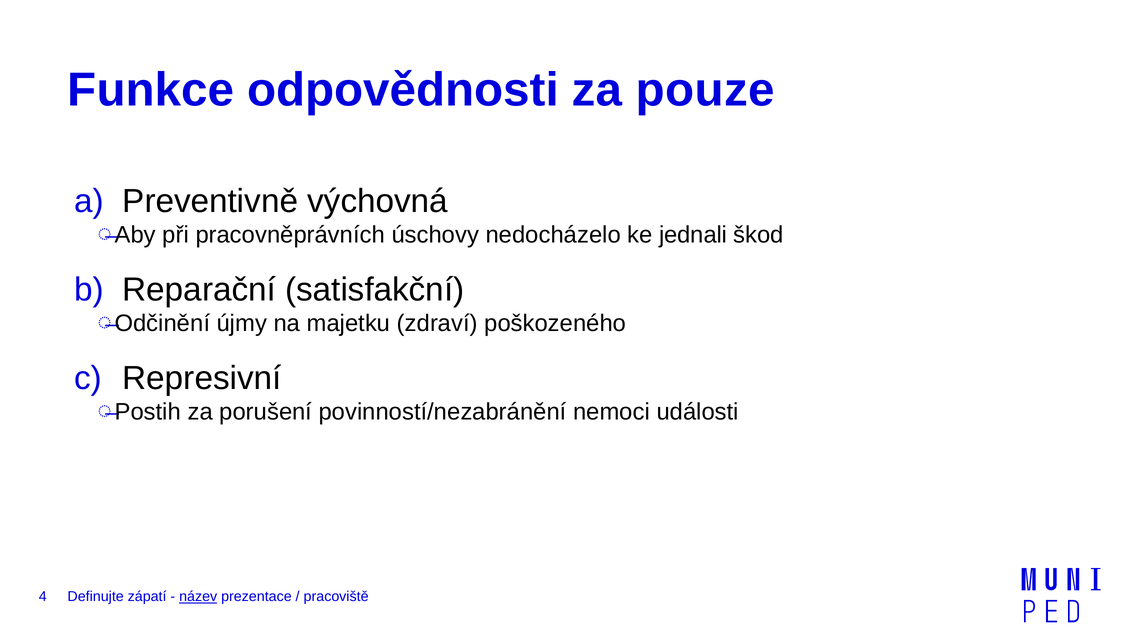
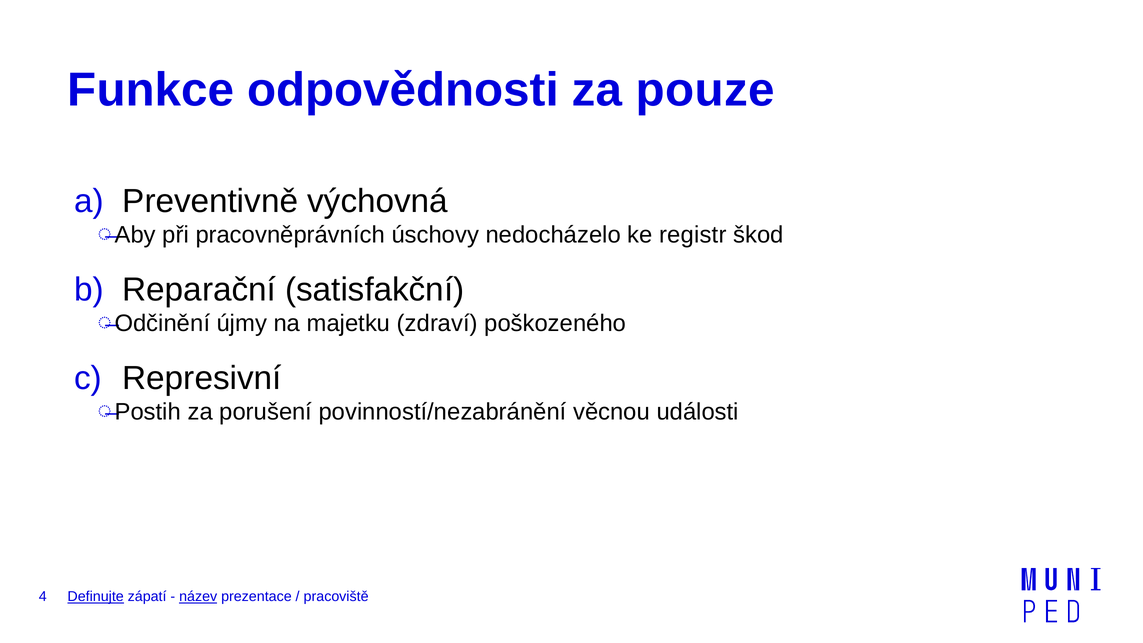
jednali: jednali -> registr
nemoci: nemoci -> věcnou
Definujte underline: none -> present
